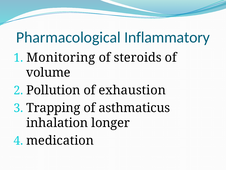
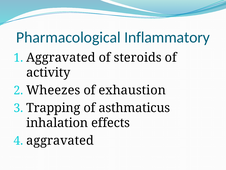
Monitoring at (61, 57): Monitoring -> Aggravated
volume: volume -> activity
Pollution: Pollution -> Wheezes
longer: longer -> effects
medication at (60, 140): medication -> aggravated
